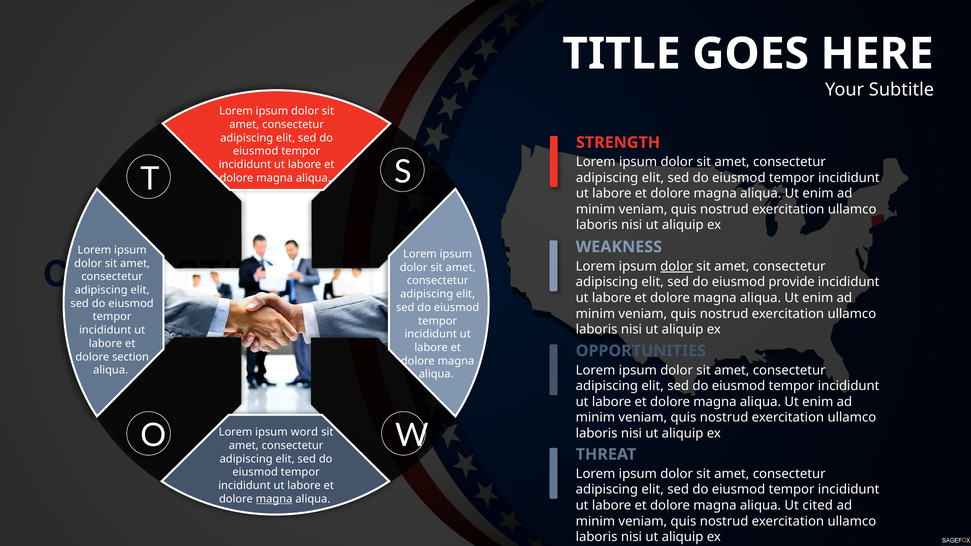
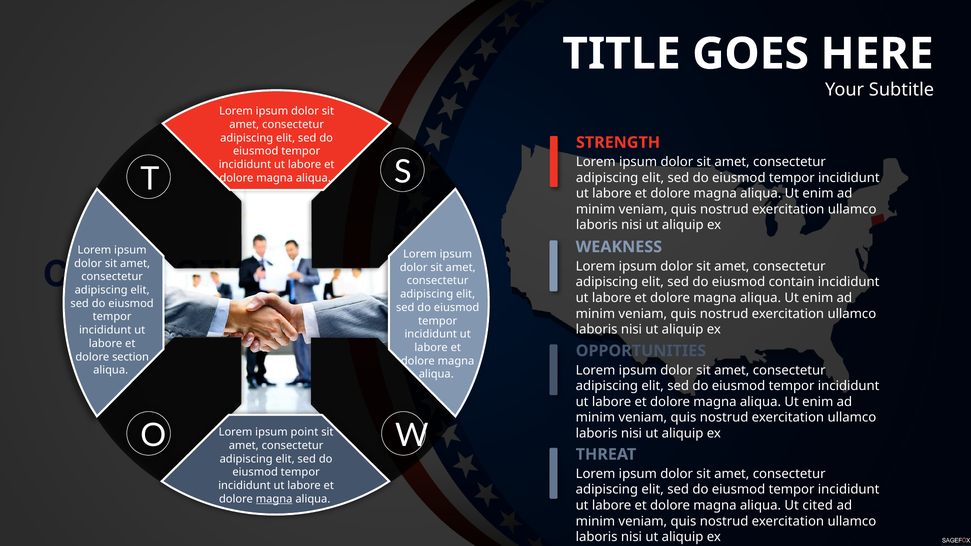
dolor at (677, 266) underline: present -> none
provide: provide -> contain
word: word -> point
